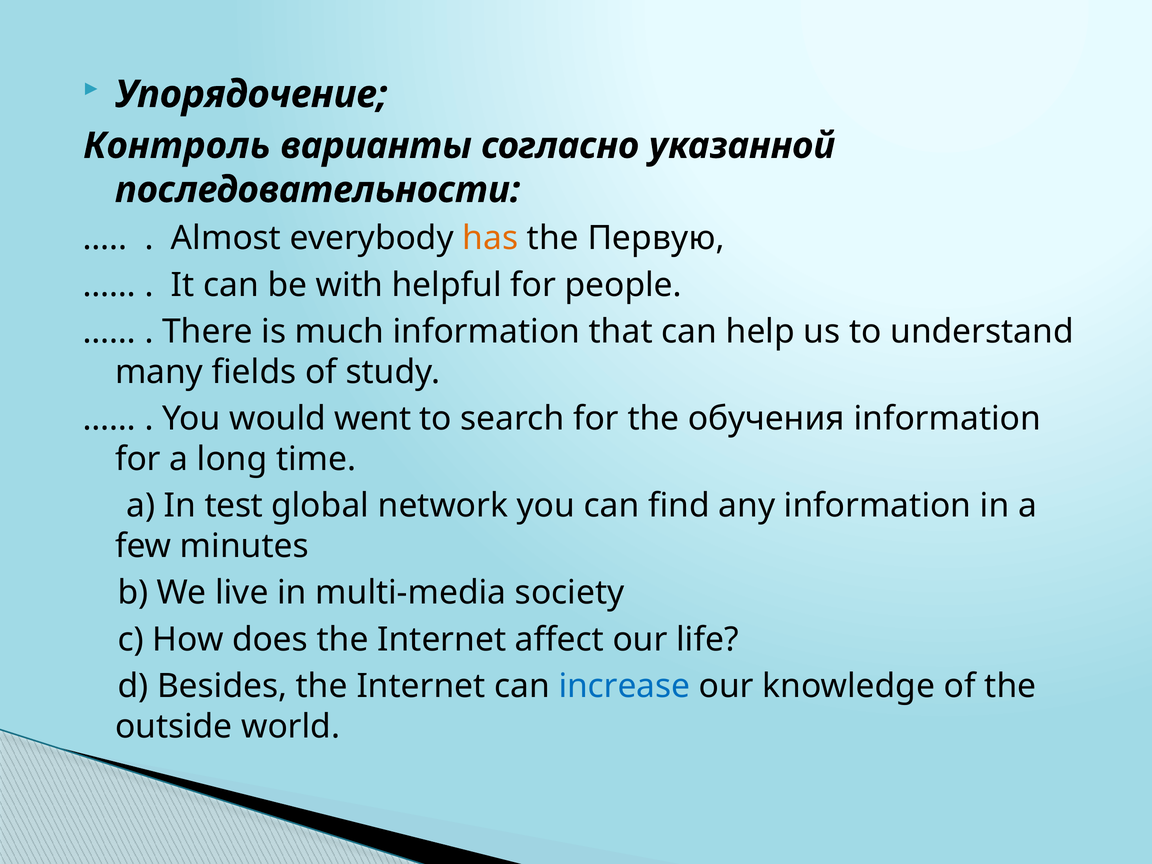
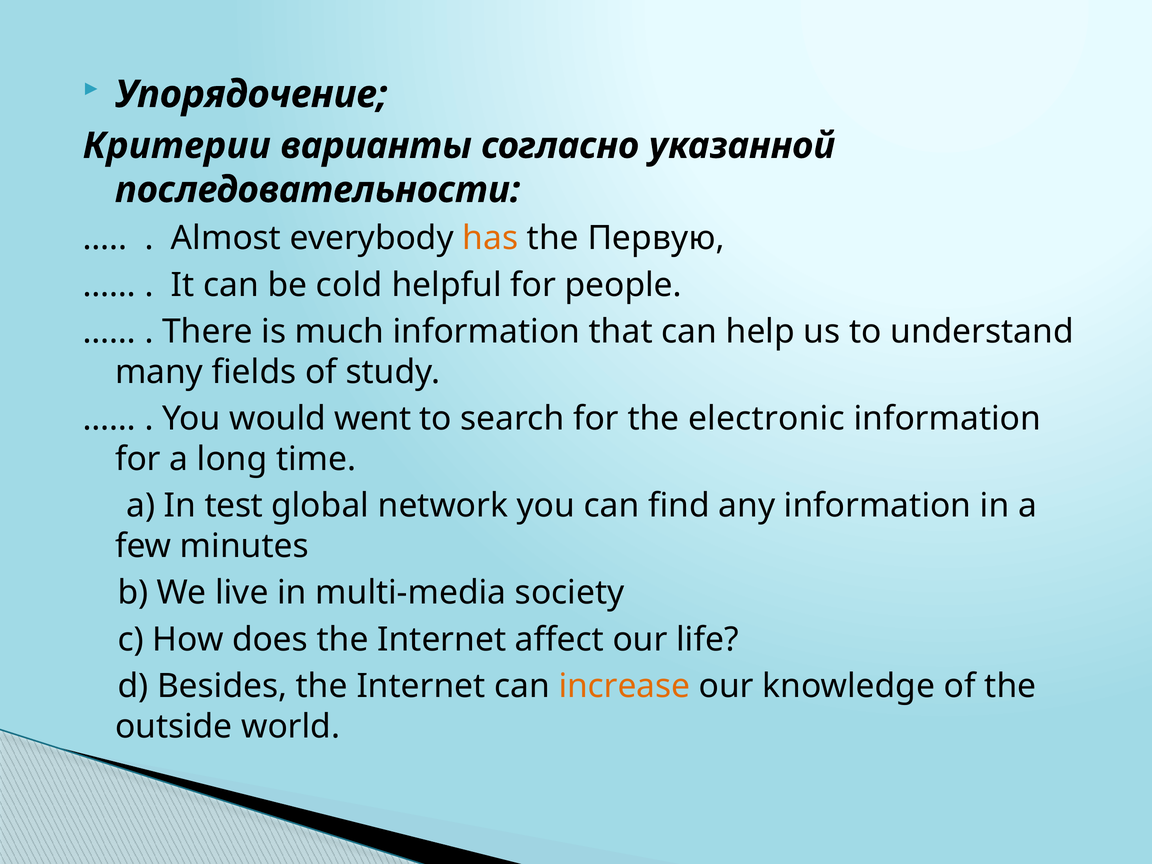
Контроль: Контроль -> Критерии
with: with -> cold
обучения: обучения -> electronic
increase colour: blue -> orange
